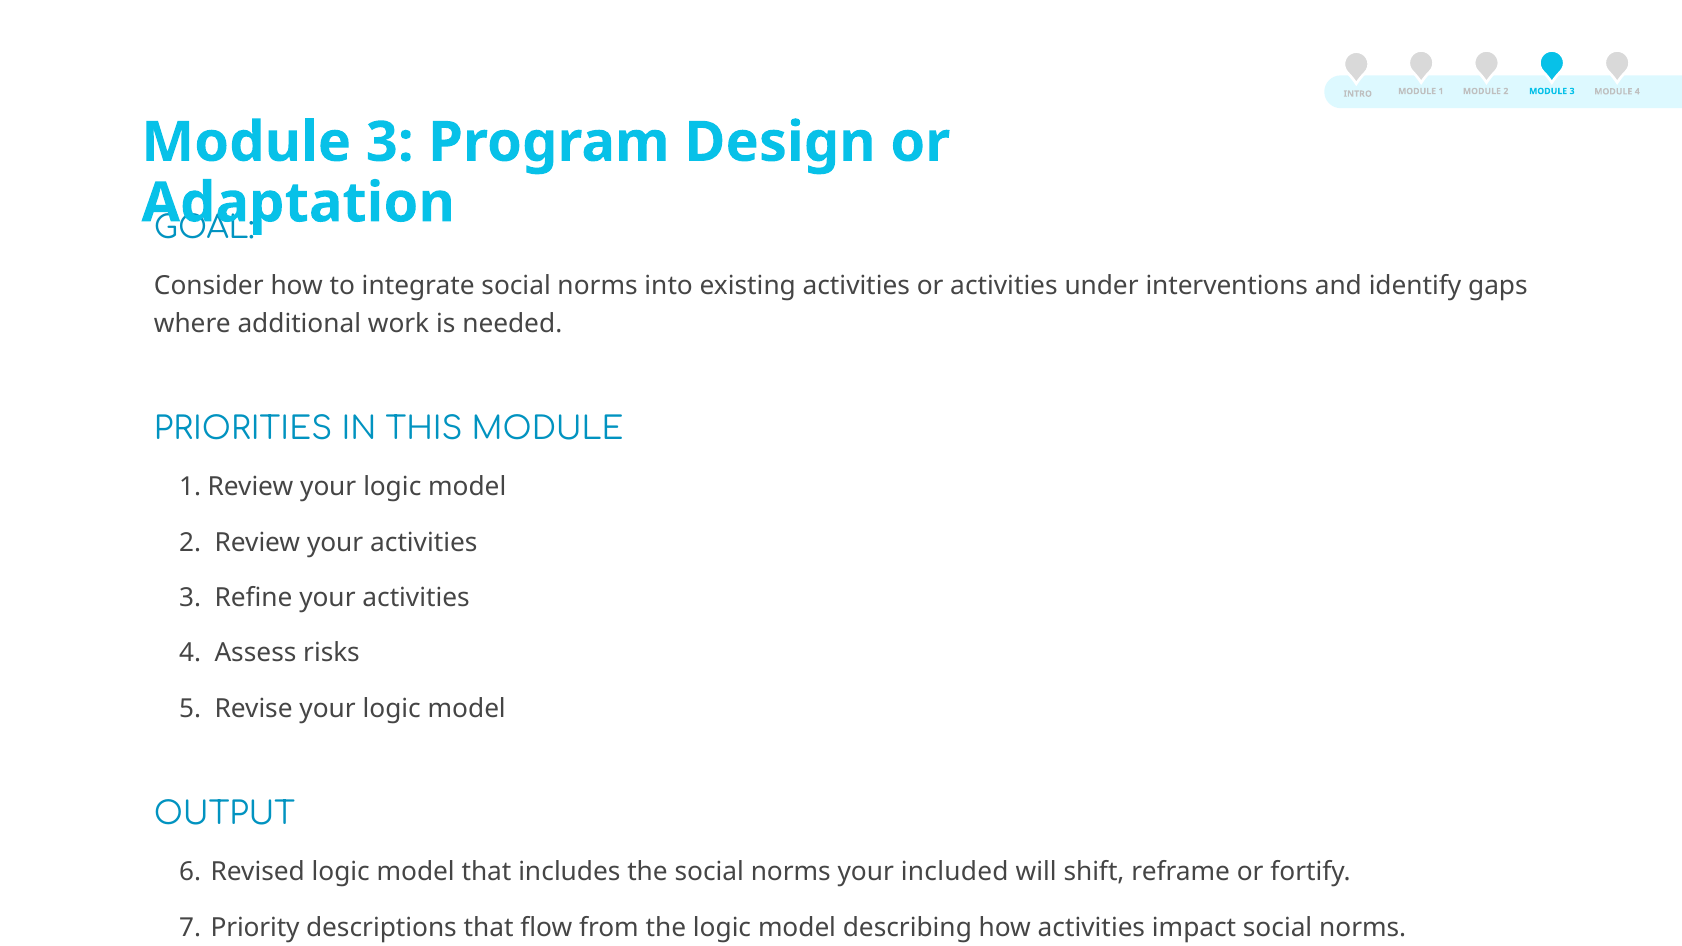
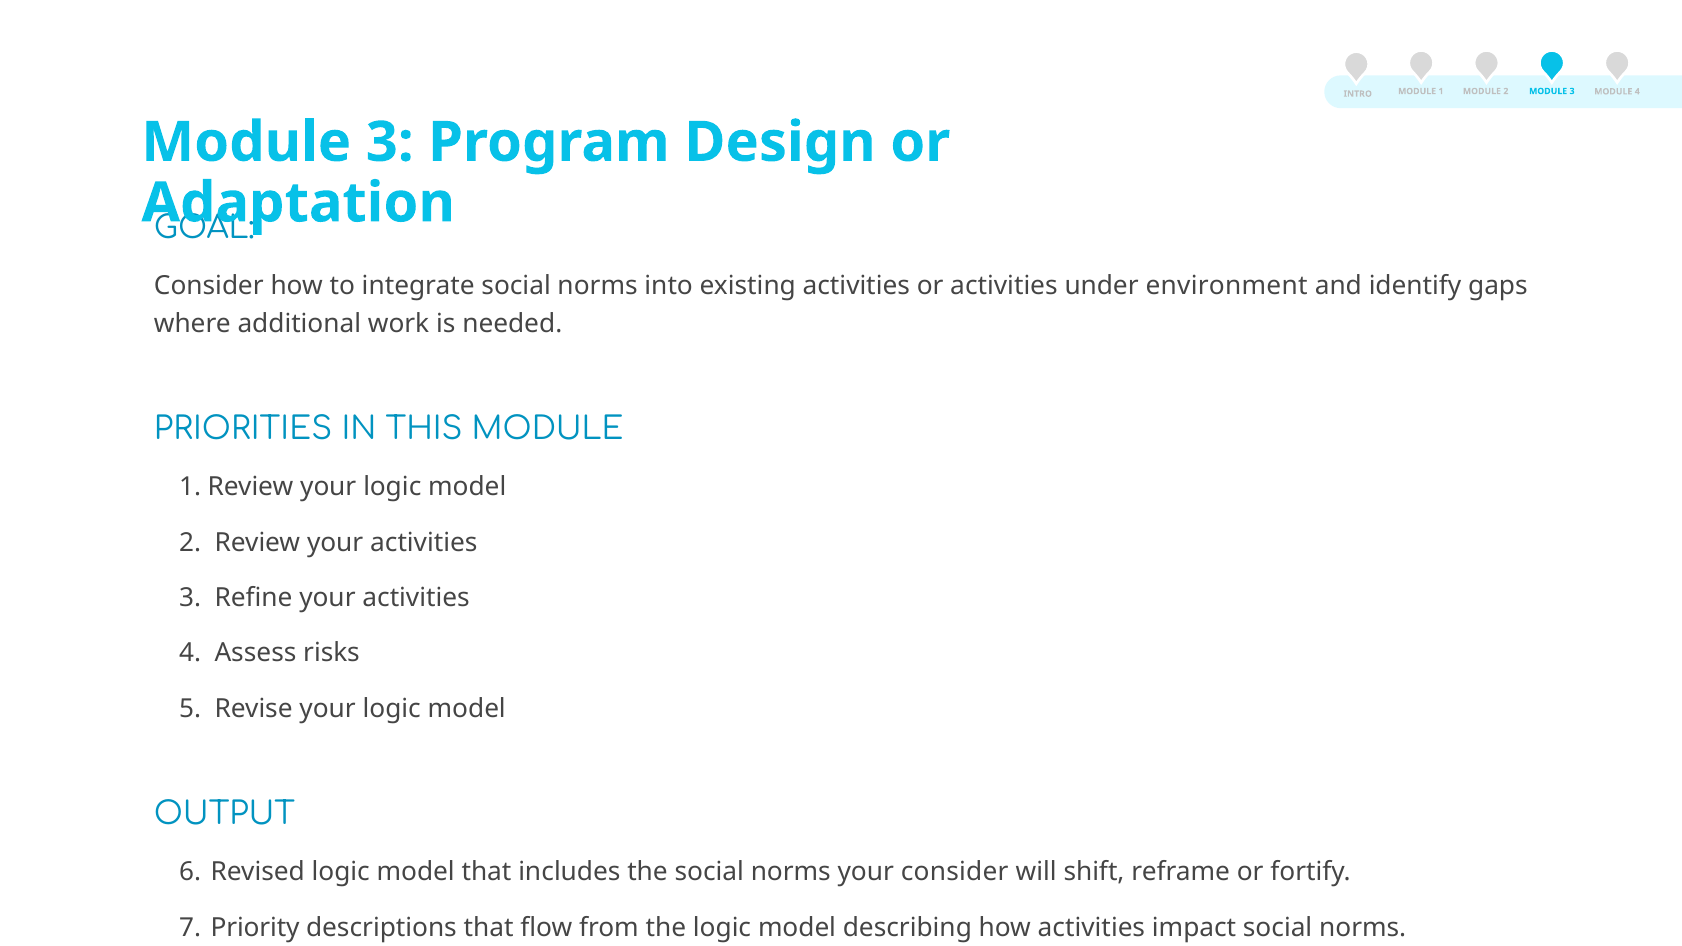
interventions: interventions -> environment
your included: included -> consider
